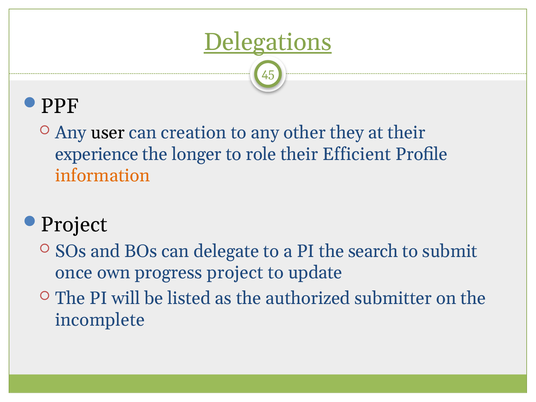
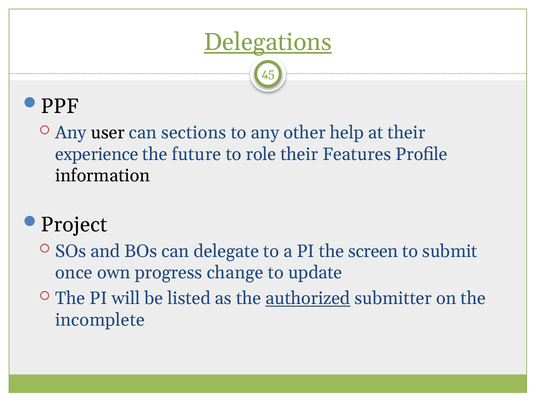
creation: creation -> sections
they: they -> help
longer: longer -> future
Efficient: Efficient -> Features
information colour: orange -> black
search: search -> screen
progress project: project -> change
authorized underline: none -> present
